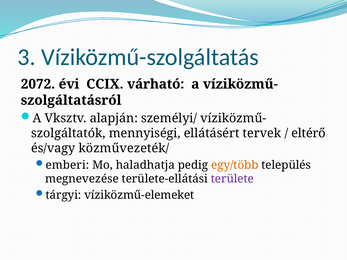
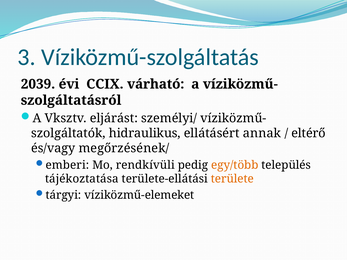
2072: 2072 -> 2039
alapján: alapján -> eljárást
mennyiségi: mennyiségi -> hidraulikus
tervek: tervek -> annak
közművezeték/: közművezeték/ -> megőrzésének/
haladhatja: haladhatja -> rendkívüli
megnevezése: megnevezése -> tájékoztatása
területe colour: purple -> orange
